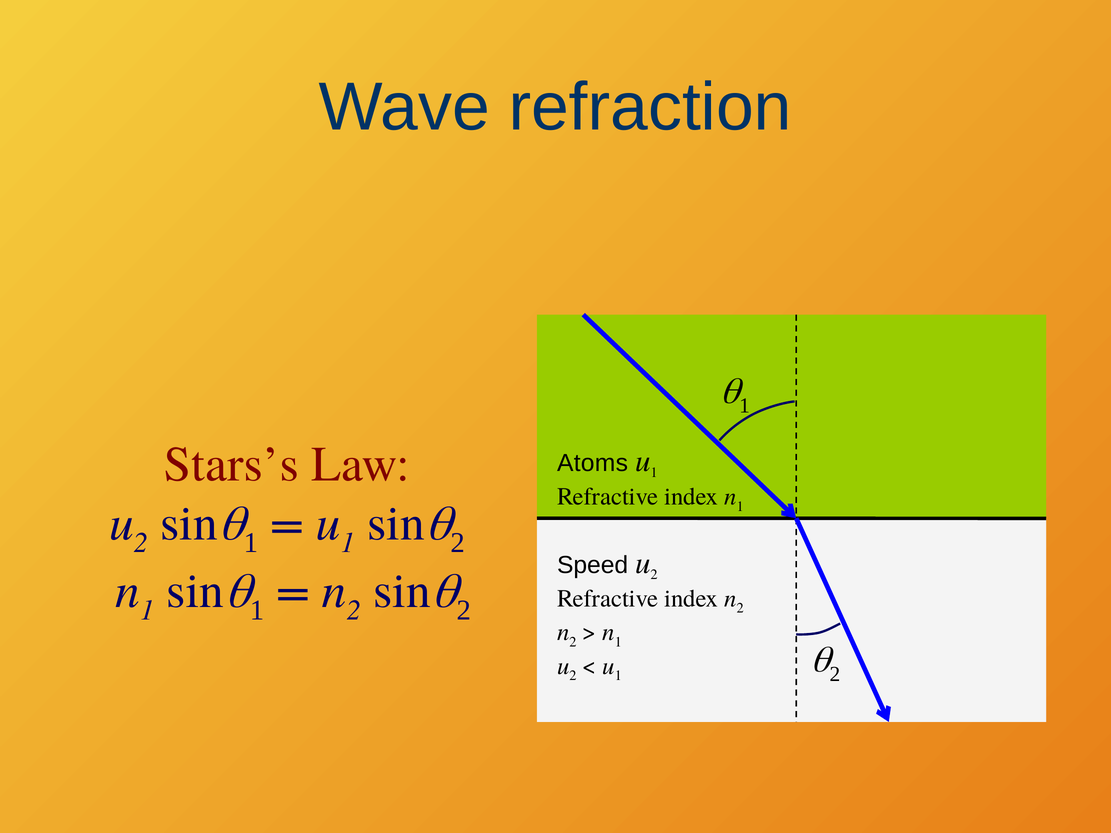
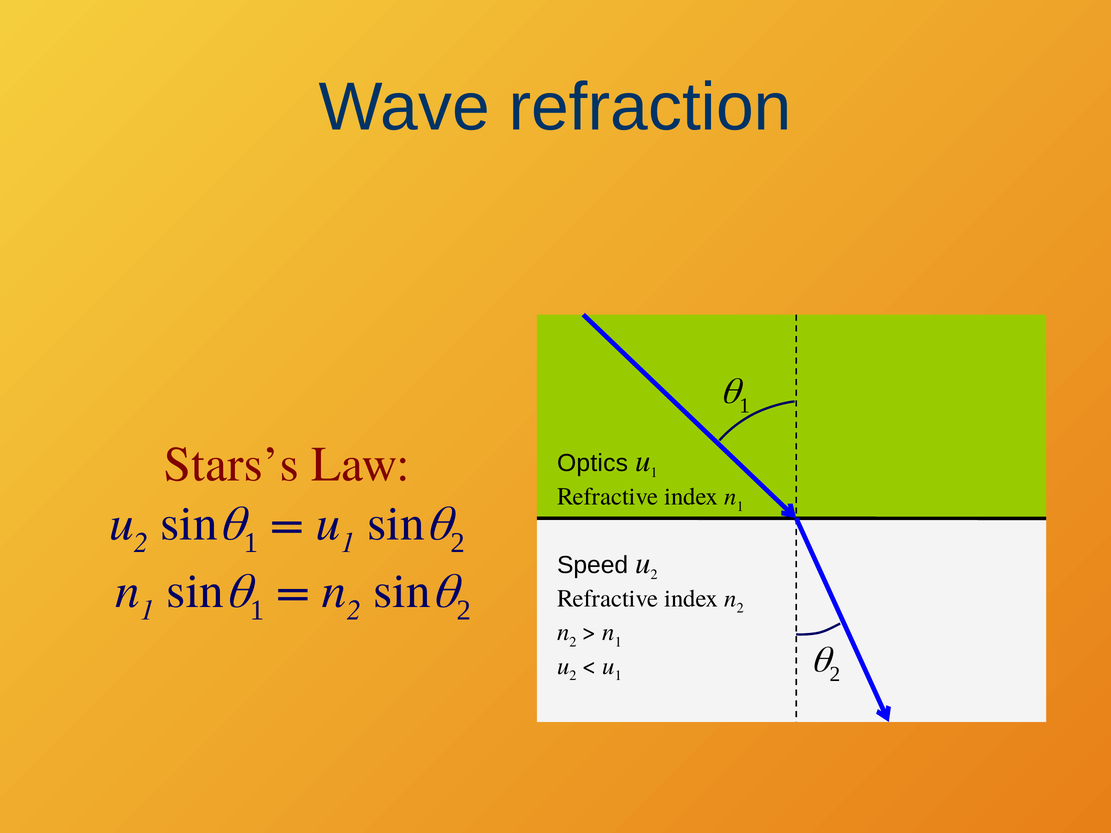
Atoms: Atoms -> Optics
